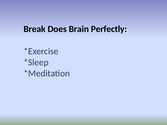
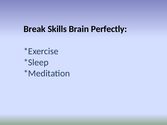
Does: Does -> Skills
